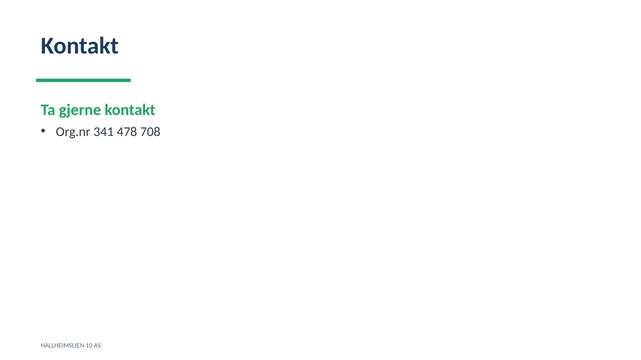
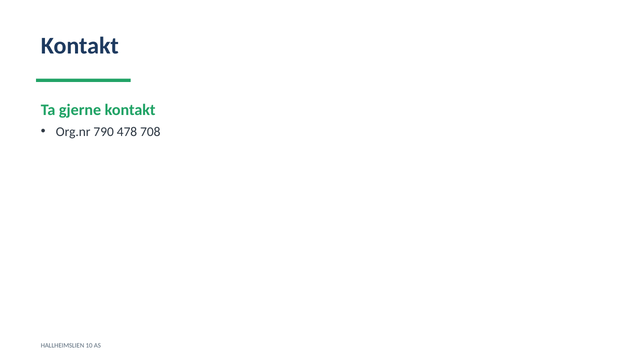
341: 341 -> 790
